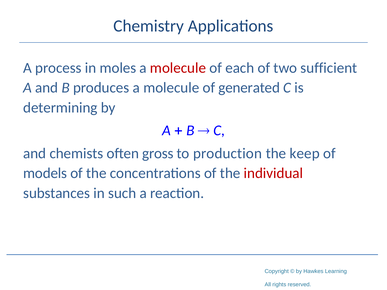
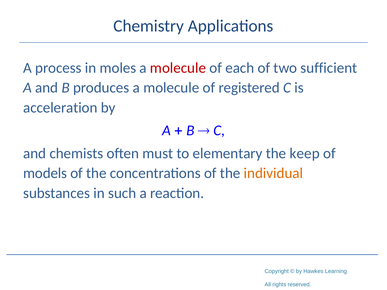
generated: generated -> registered
determining: determining -> acceleration
gross: gross -> must
production: production -> elementary
individual colour: red -> orange
